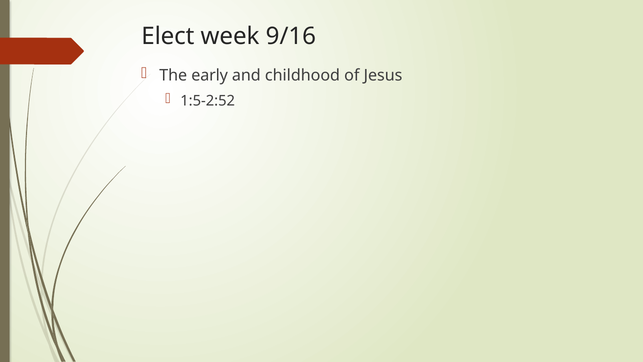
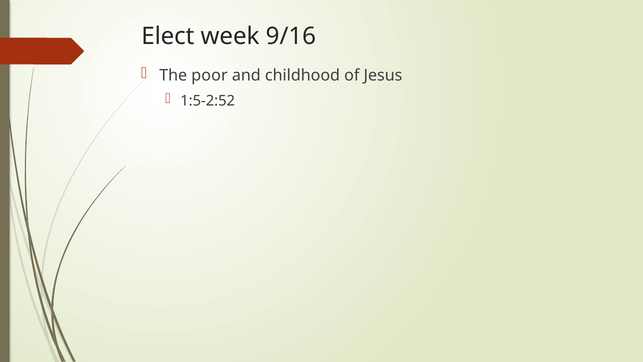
early: early -> poor
